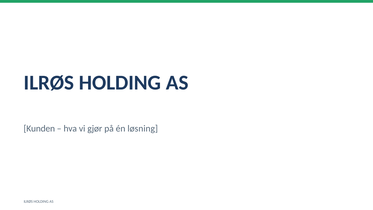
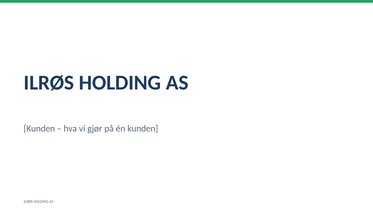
én løsning: løsning -> kunden
